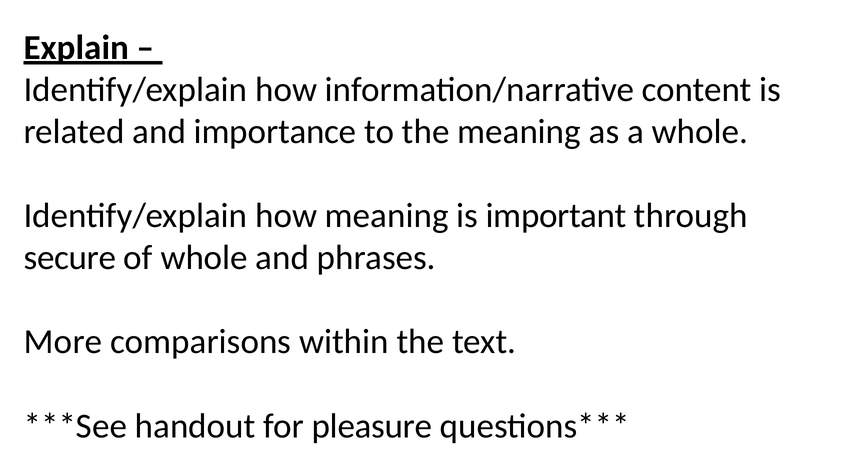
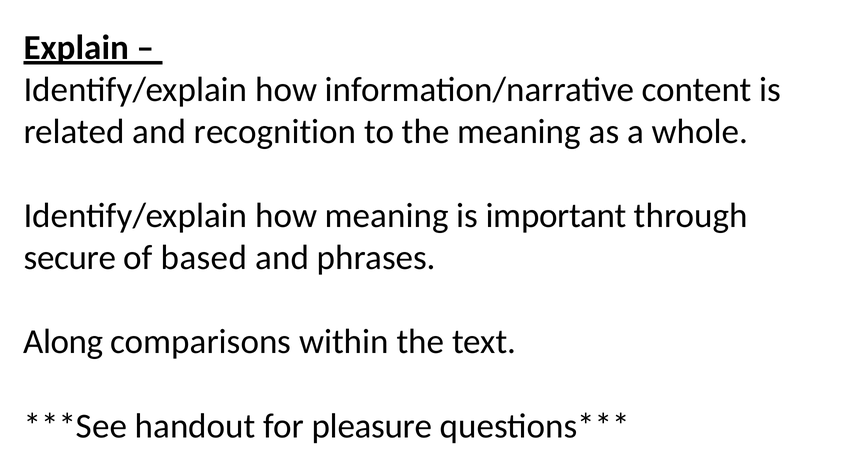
importance: importance -> recognition
of whole: whole -> based
More: More -> Along
